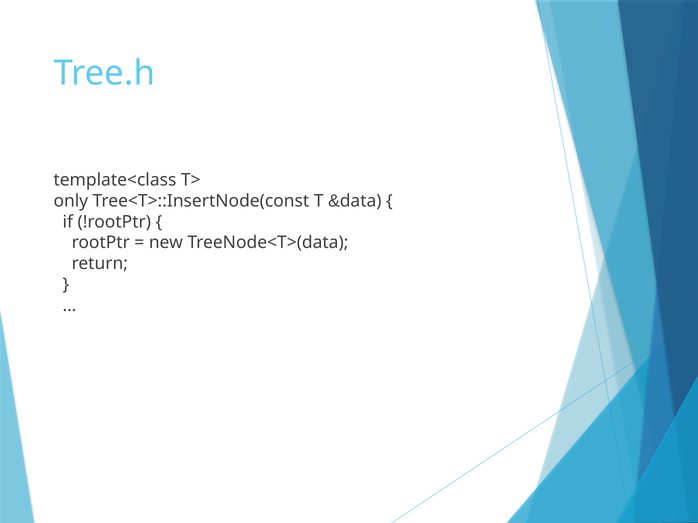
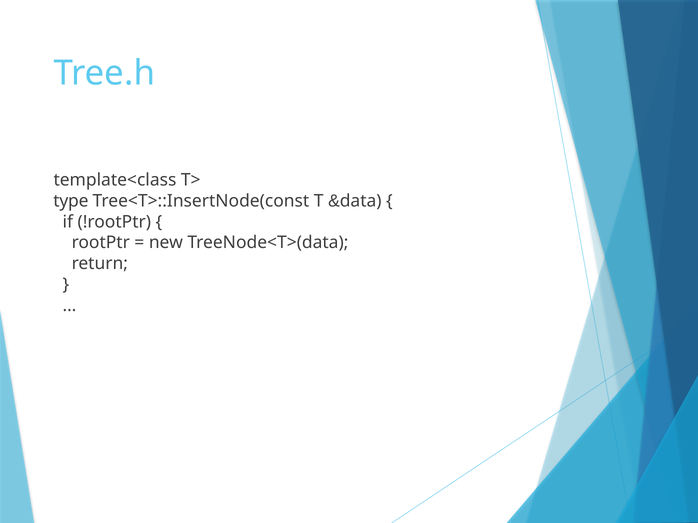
only: only -> type
